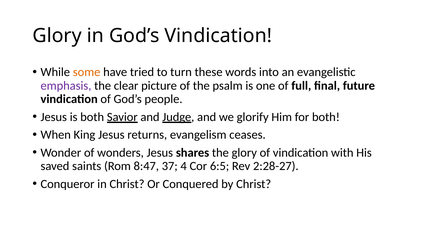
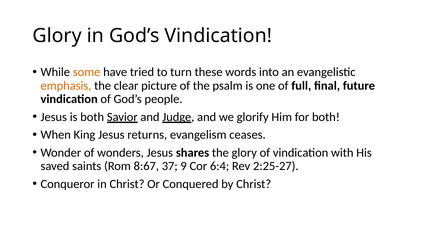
emphasis colour: purple -> orange
8:47: 8:47 -> 8:67
4: 4 -> 9
6:5: 6:5 -> 6:4
2:28-27: 2:28-27 -> 2:25-27
